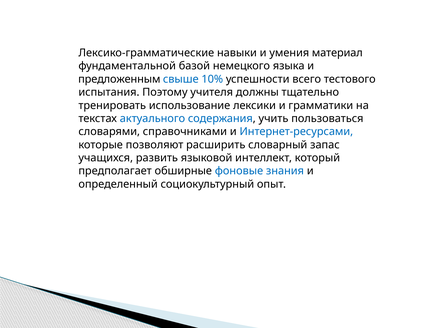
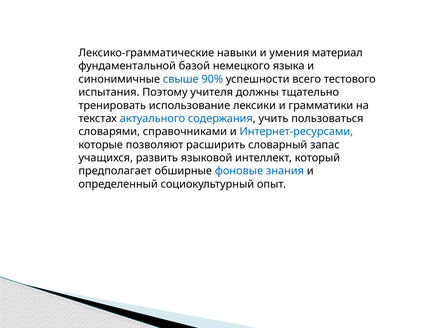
предложенным: предложенным -> синонимичные
10%: 10% -> 90%
